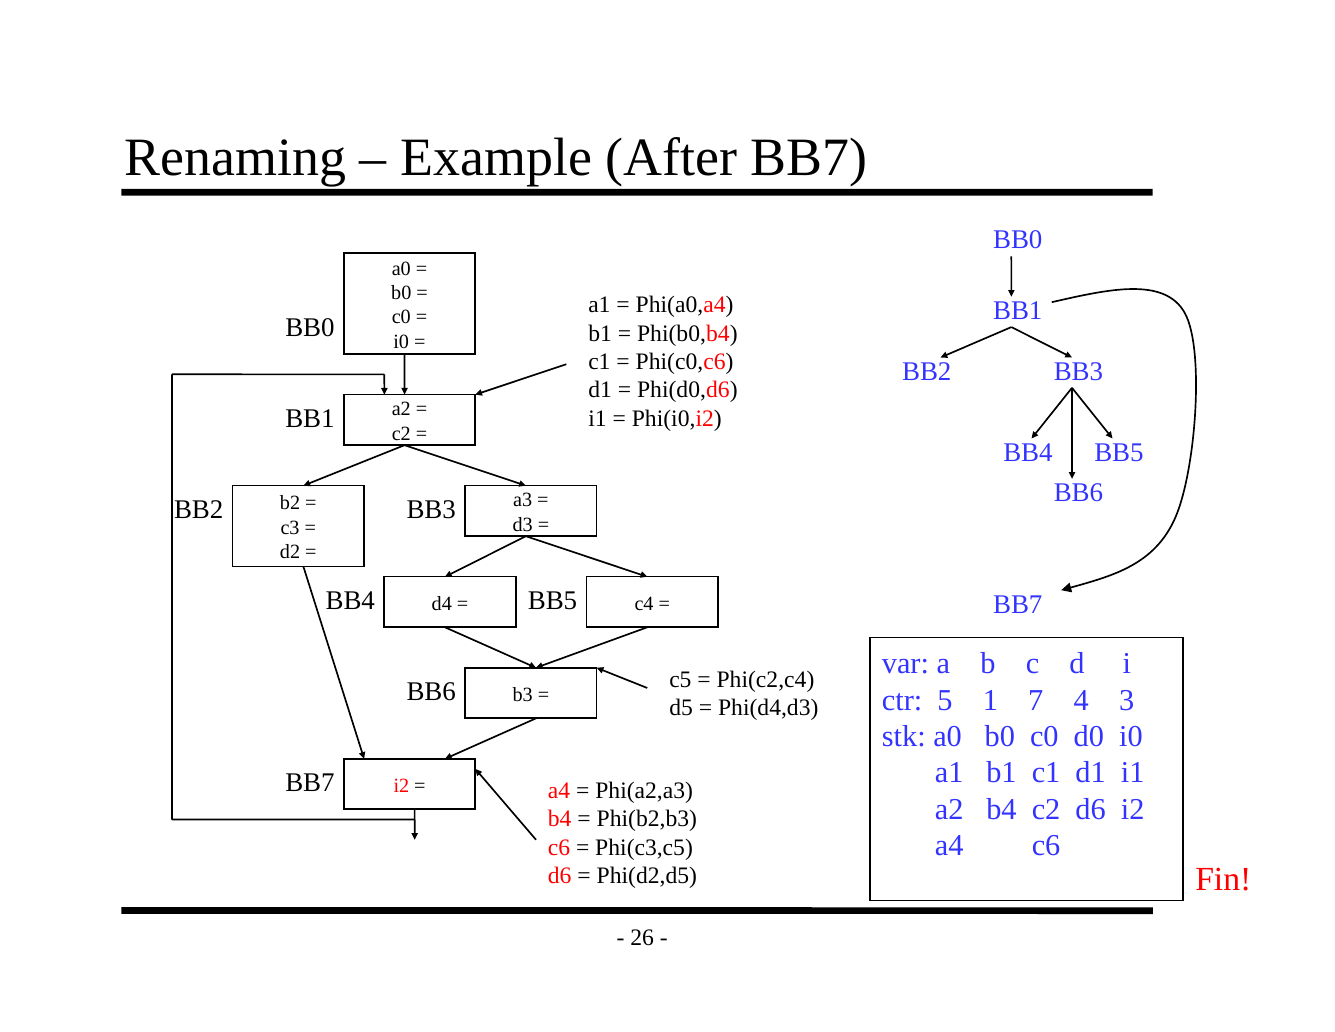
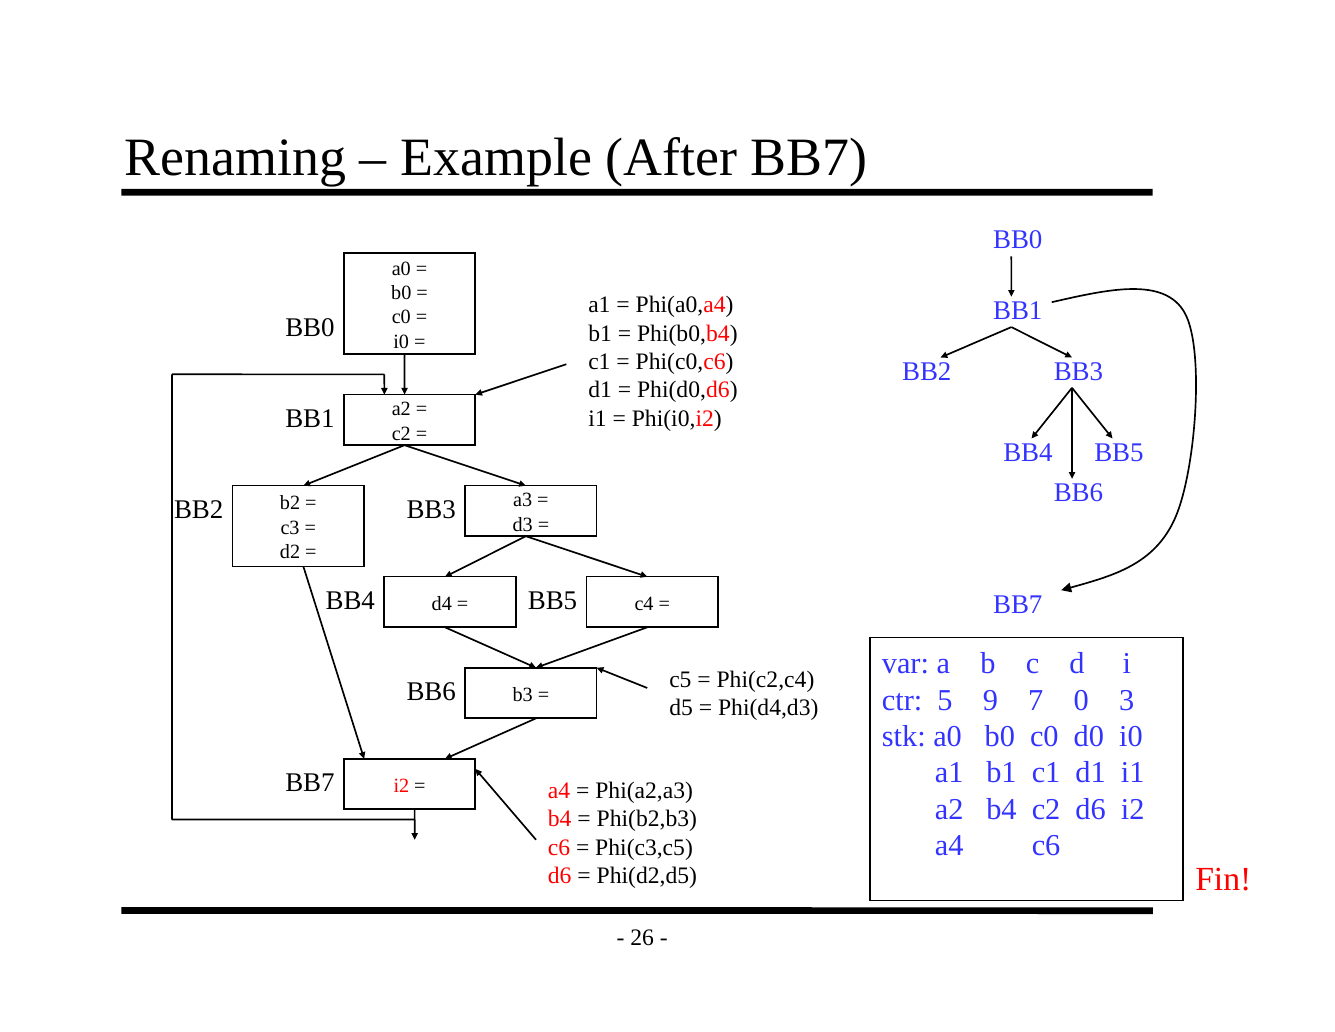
1: 1 -> 9
4: 4 -> 0
